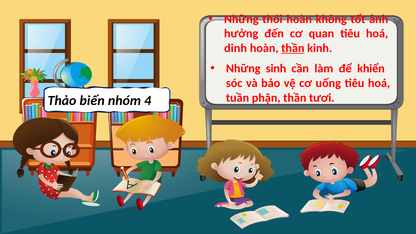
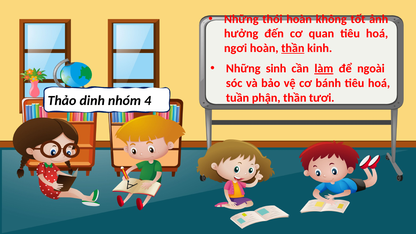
dinh: dinh -> ngơi
làm underline: none -> present
khiển: khiển -> ngoài
uống: uống -> bánh
biến: biến -> dinh
